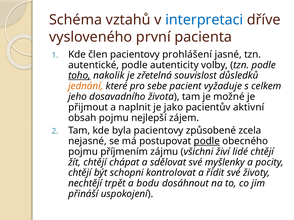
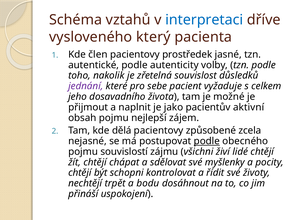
první: první -> který
prohlášení: prohlášení -> prostředek
toho underline: present -> none
jednání colour: orange -> purple
byla: byla -> dělá
příjmením: příjmením -> souvislostí
